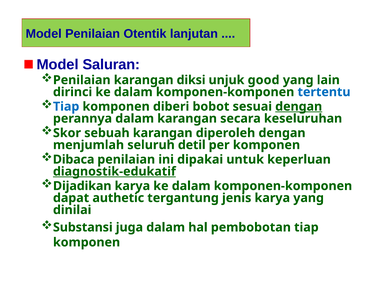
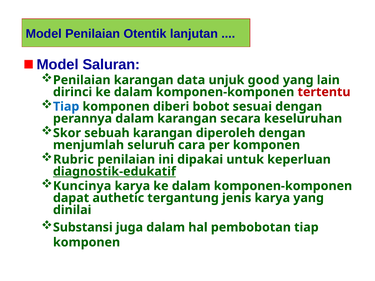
diksi: diksi -> data
tertentu colour: blue -> red
dengan at (299, 107) underline: present -> none
detil: detil -> cara
Dibaca: Dibaca -> Rubric
Dijadikan: Dijadikan -> Kuncinya
